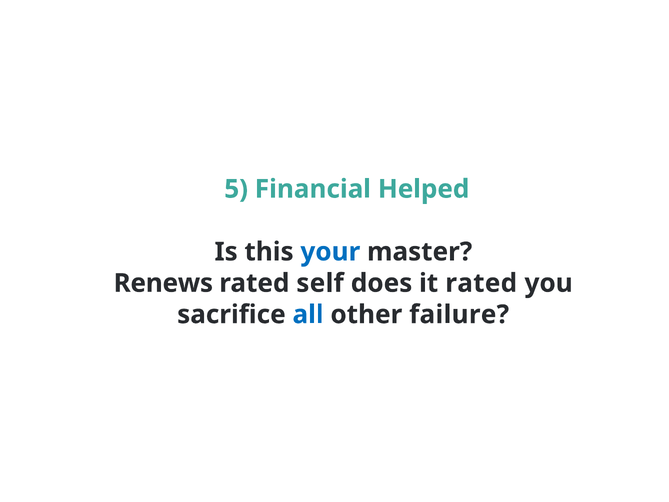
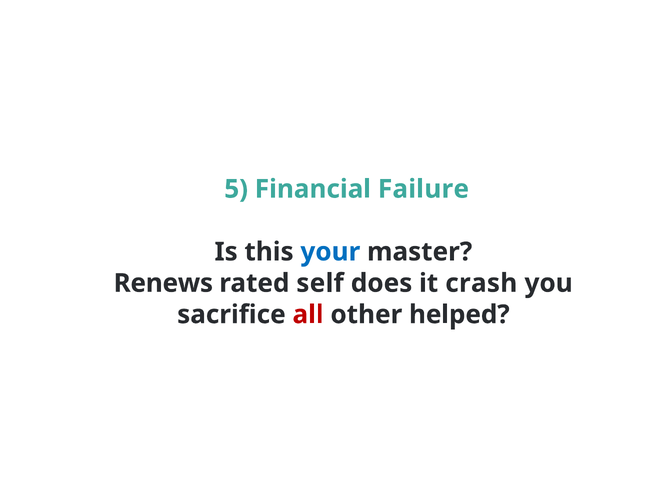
Helped: Helped -> Failure
it rated: rated -> crash
all colour: blue -> red
failure: failure -> helped
